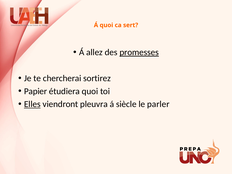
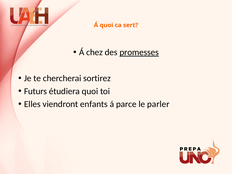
allez: allez -> chez
Papier: Papier -> Futurs
Elles underline: present -> none
pleuvra: pleuvra -> enfants
siècle: siècle -> parce
